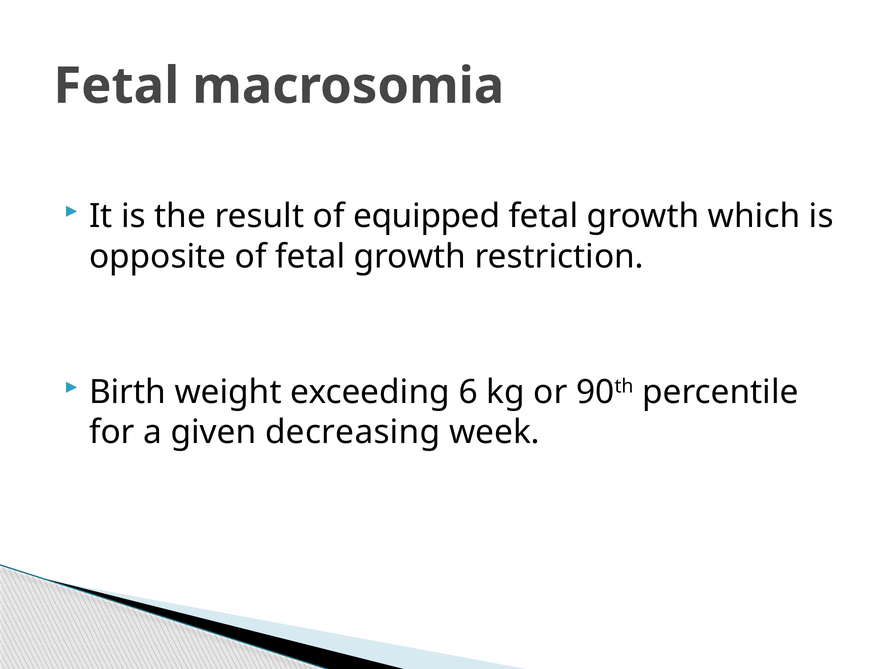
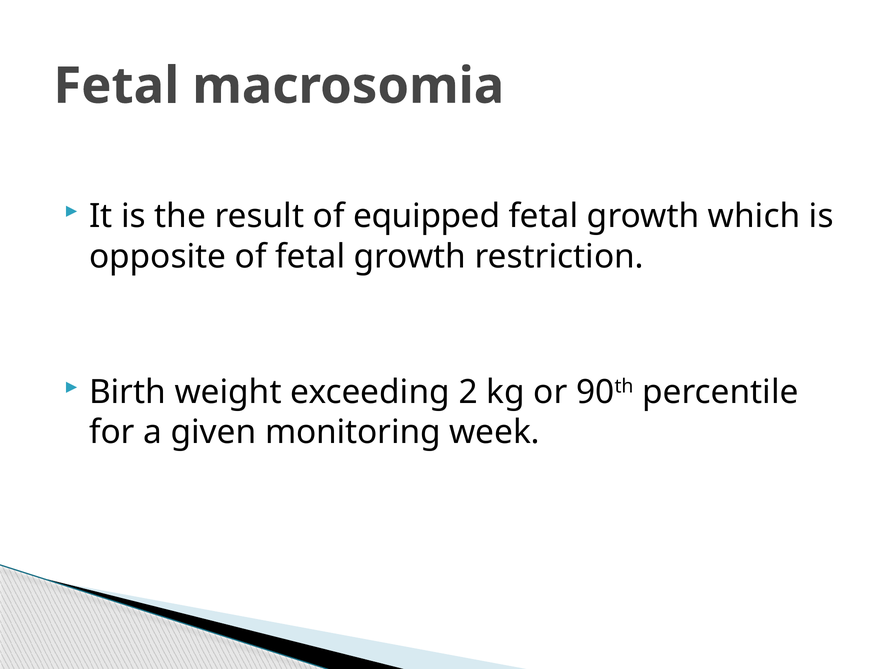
6: 6 -> 2
decreasing: decreasing -> monitoring
